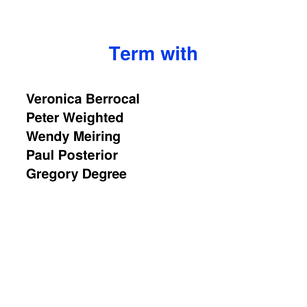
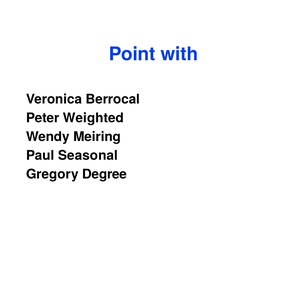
Term: Term -> Point
Posterior: Posterior -> Seasonal
